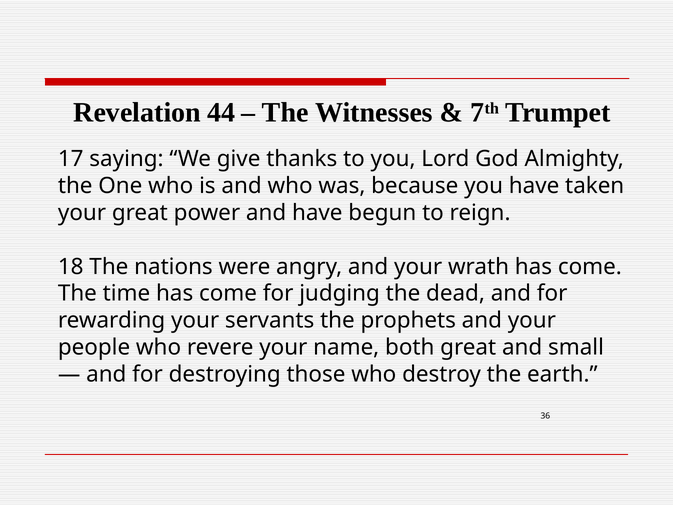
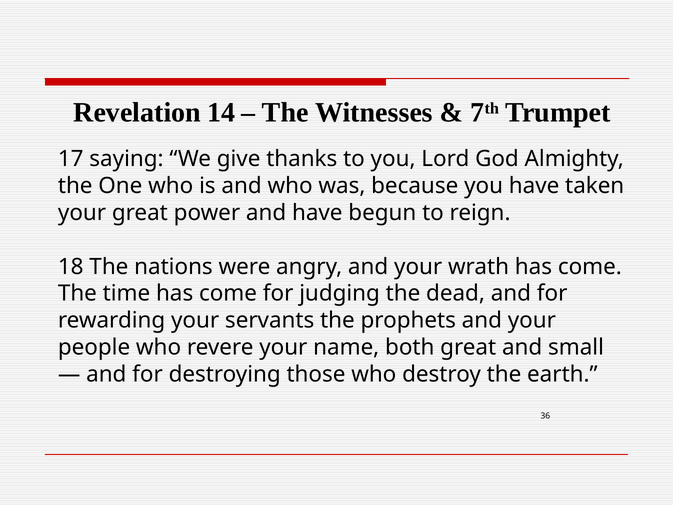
44: 44 -> 14
